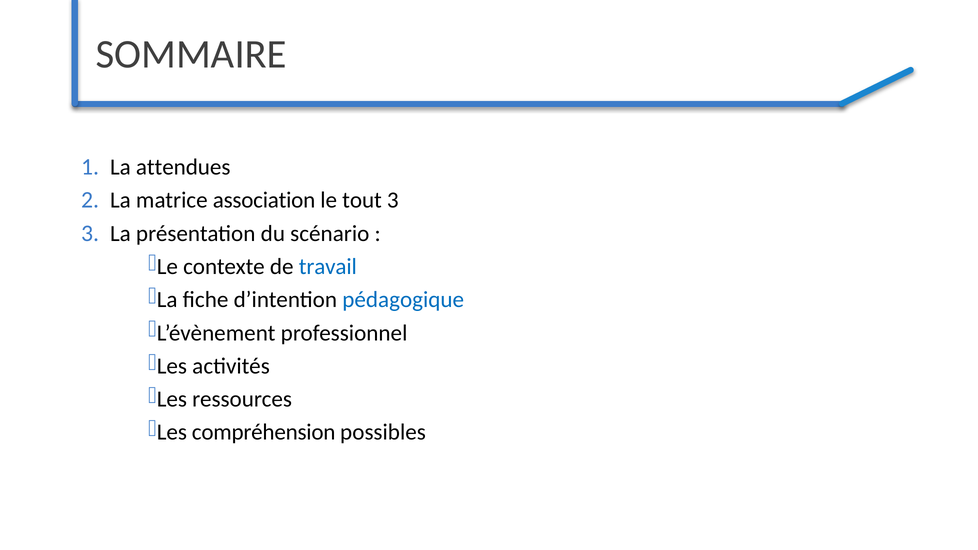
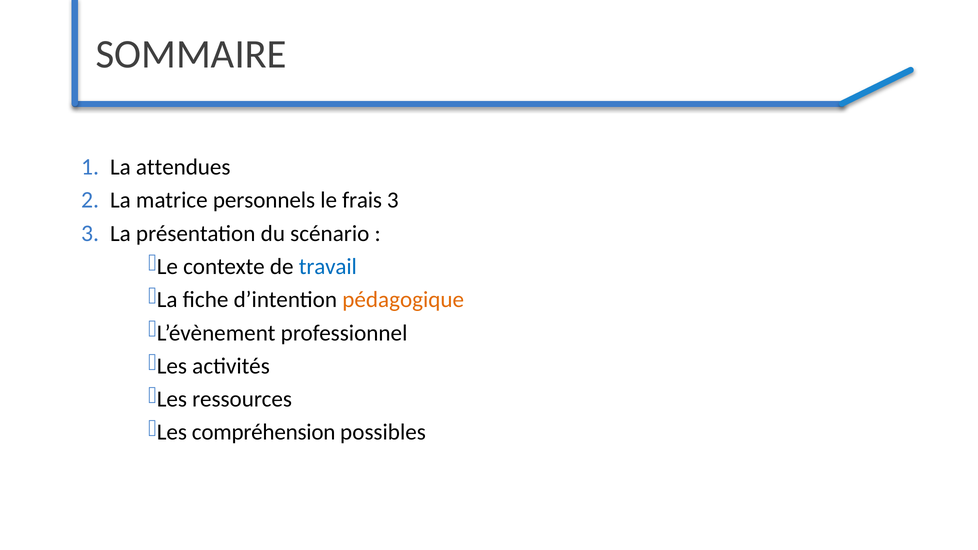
association: association -> personnels
tout: tout -> frais
pédagogique colour: blue -> orange
